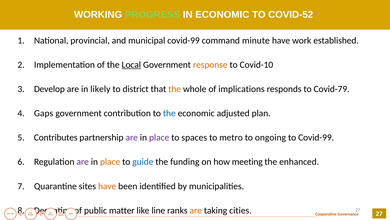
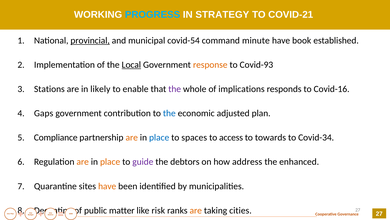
PROGRESS colour: light green -> light blue
IN ECONOMIC: ECONOMIC -> STRATEGY
COVID-52: COVID-52 -> COVID-21
provincial underline: none -> present
municipal covid-99: covid-99 -> covid-54
work: work -> book
Covid-10: Covid-10 -> Covid-93
Develop: Develop -> Stations
to district: district -> enable
the at (175, 89) colour: orange -> purple
Covid-79: Covid-79 -> Covid-16
Contributes: Contributes -> Compliance
are at (132, 137) colour: purple -> orange
place at (159, 137) colour: purple -> blue
metro: metro -> access
ongoing: ongoing -> towards
to Covid-99: Covid-99 -> Covid-34
are at (83, 161) colour: purple -> orange
guide colour: blue -> purple
funding: funding -> debtors
meeting: meeting -> address
line: line -> risk
